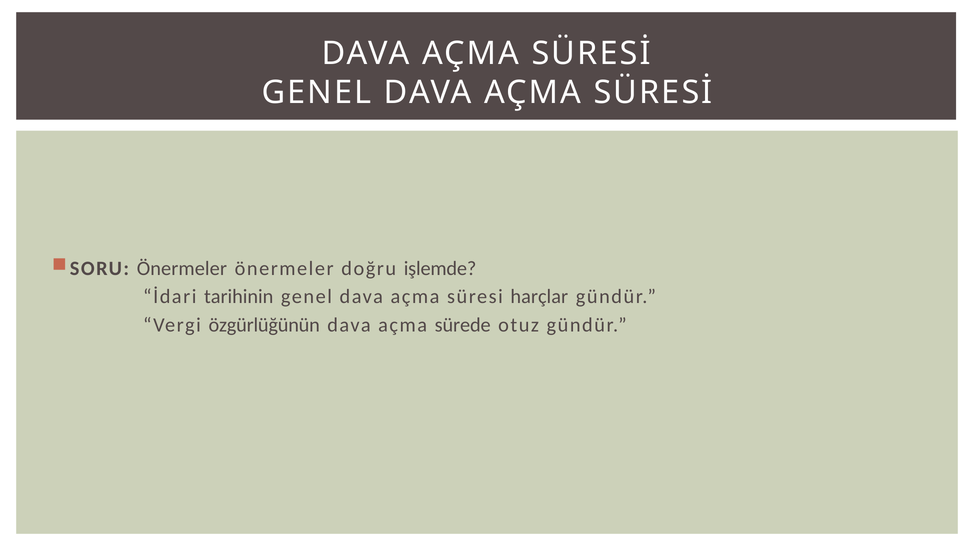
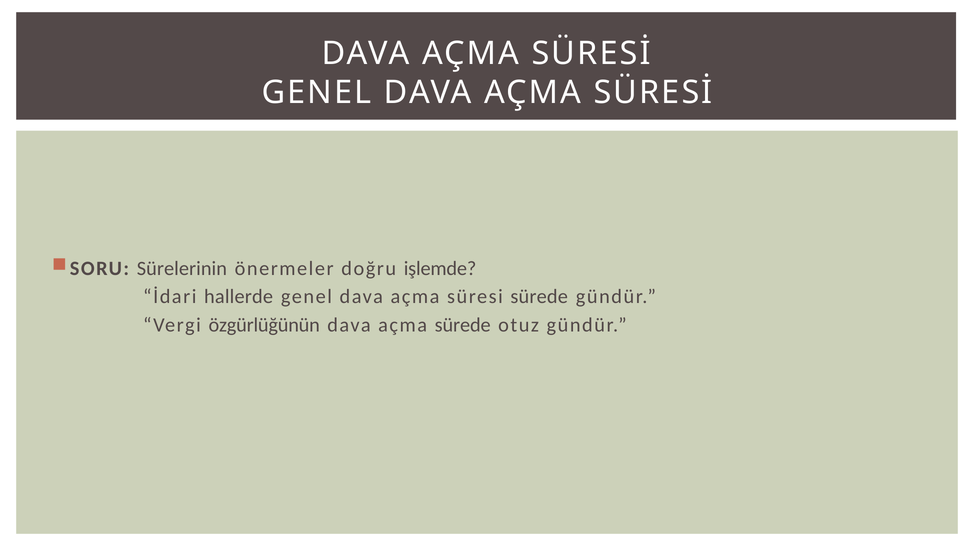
SORU Önermeler: Önermeler -> Sürelerinin
tarihinin: tarihinin -> hallerde
süresi harçlar: harçlar -> sürede
